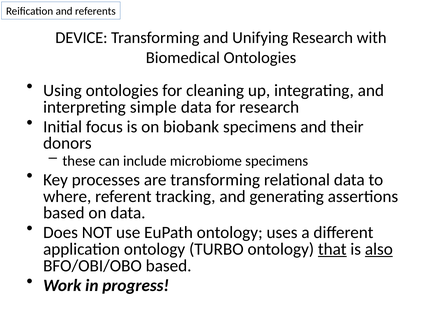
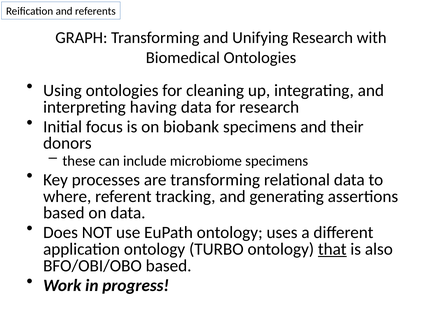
DEVICE: DEVICE -> GRAPH
simple: simple -> having
also underline: present -> none
